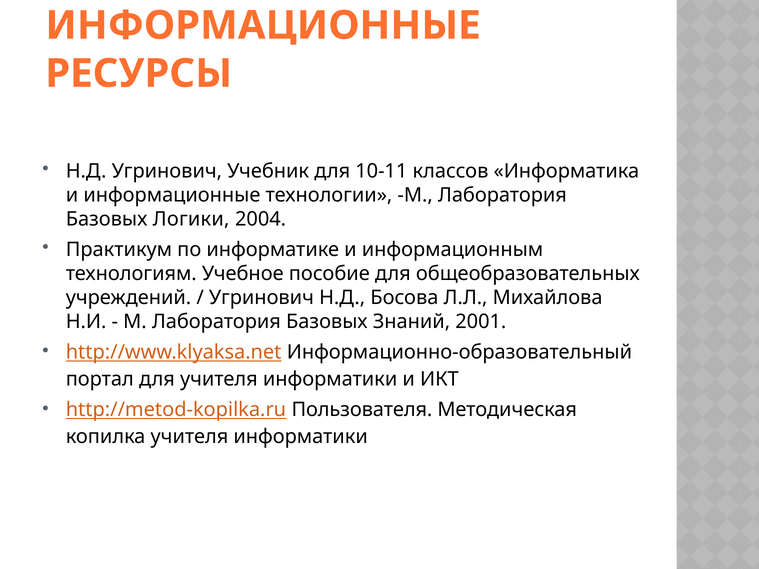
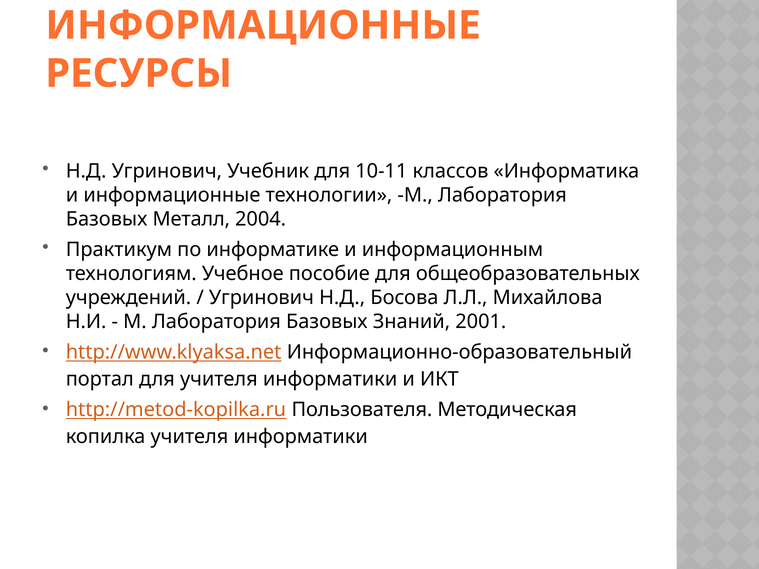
Логики: Логики -> Металл
